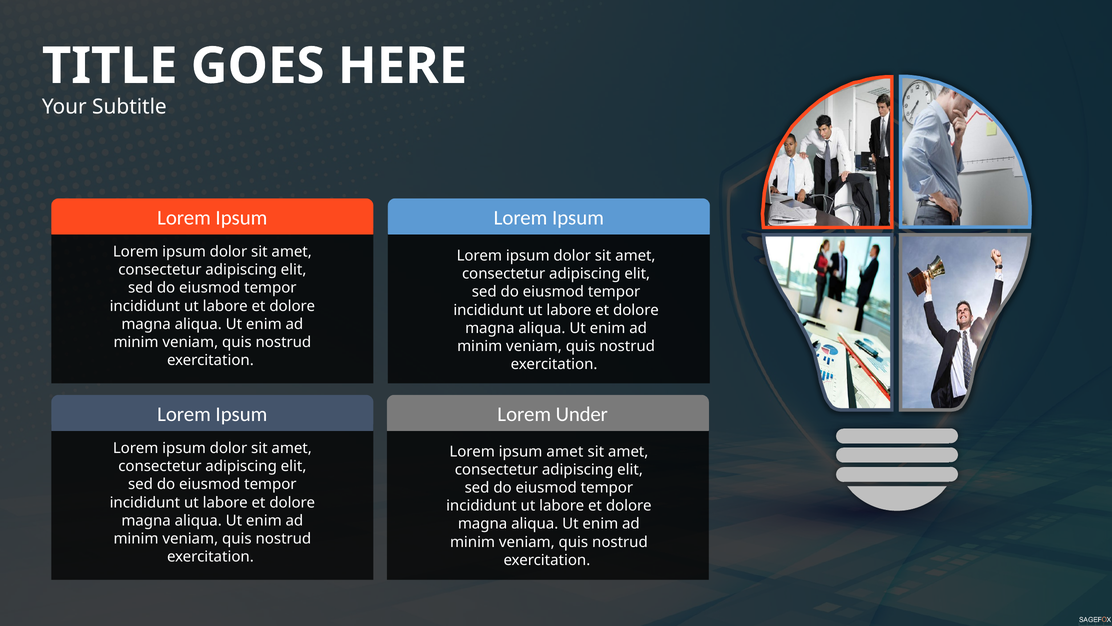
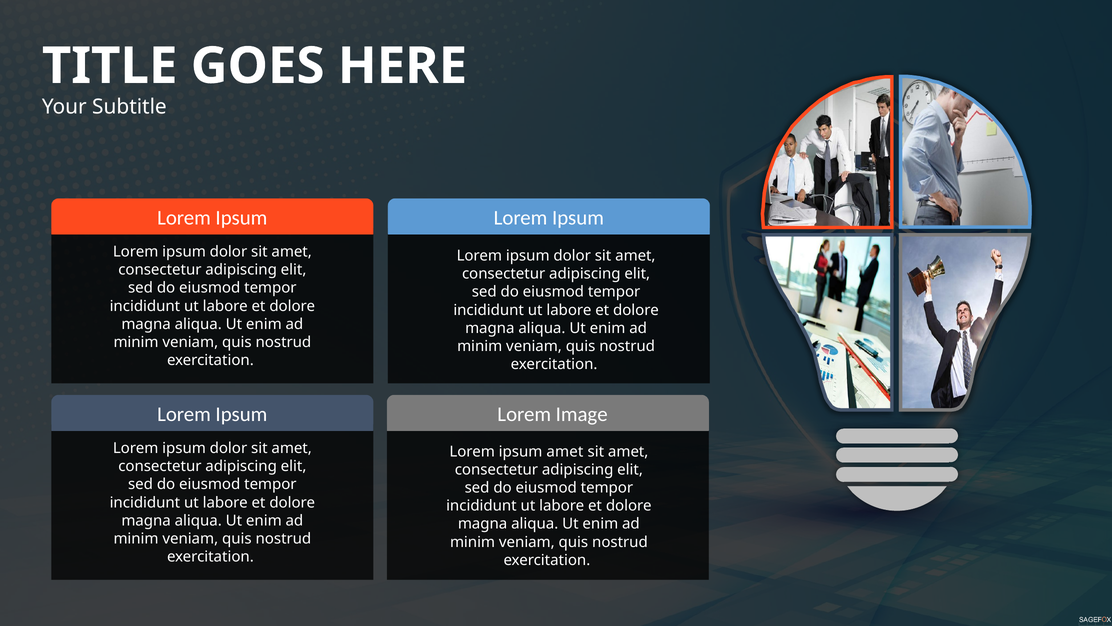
Under: Under -> Image
